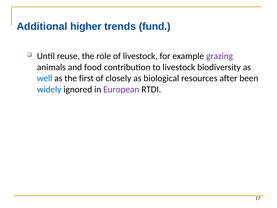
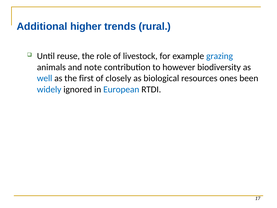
fund: fund -> rural
grazing colour: purple -> blue
food: food -> note
to livestock: livestock -> however
after: after -> ones
European colour: purple -> blue
